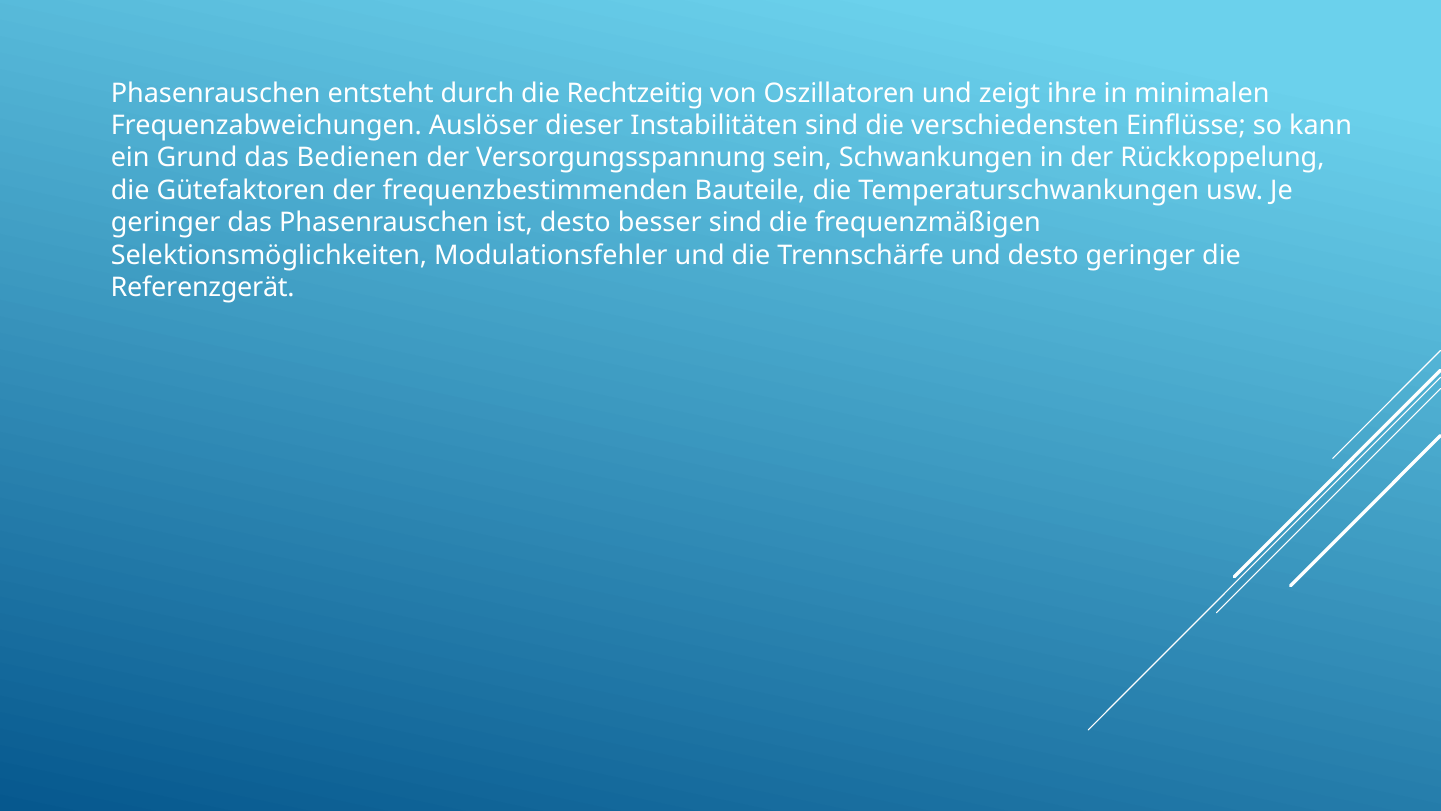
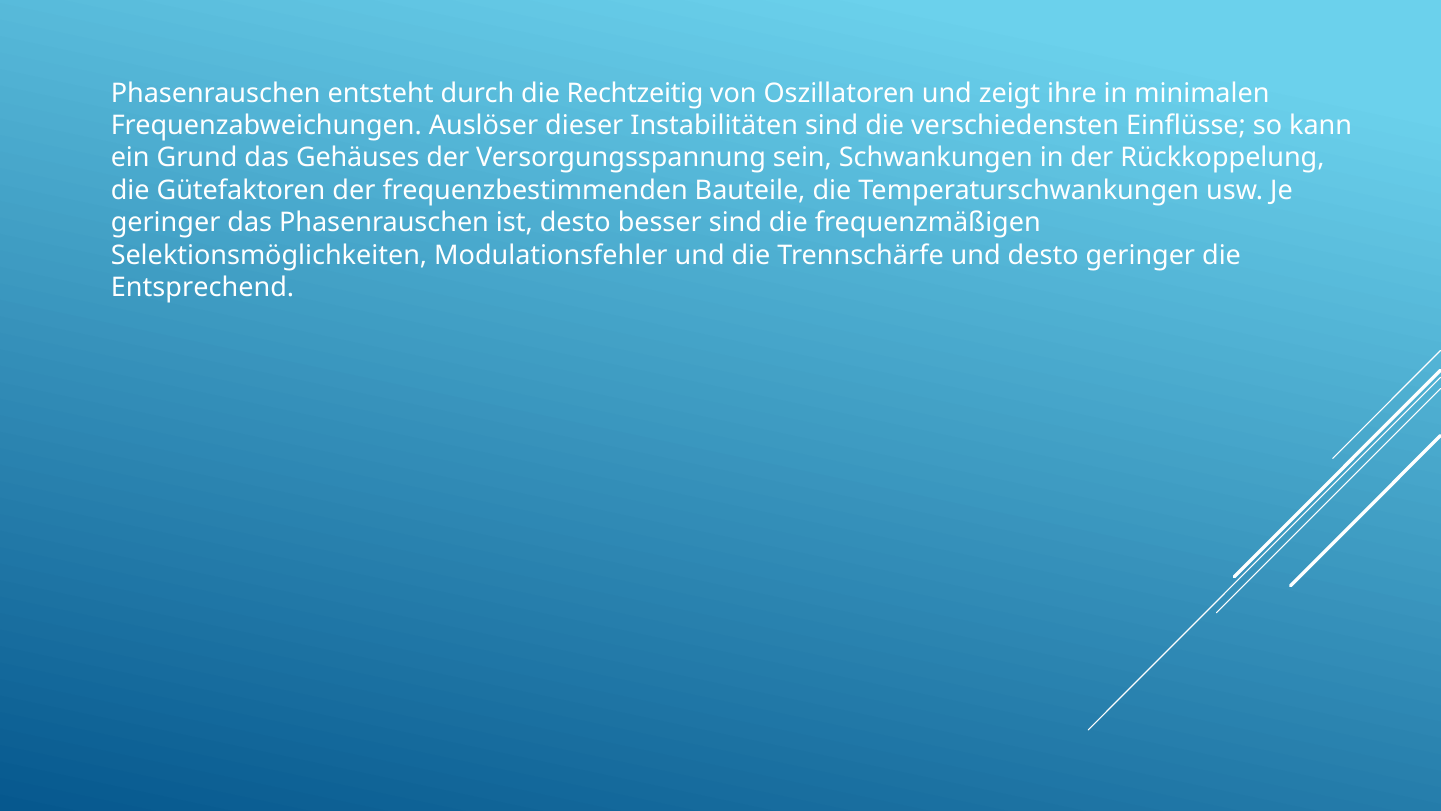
Bedienen: Bedienen -> Gehäuses
Referenzgerät: Referenzgerät -> Entsprechend
